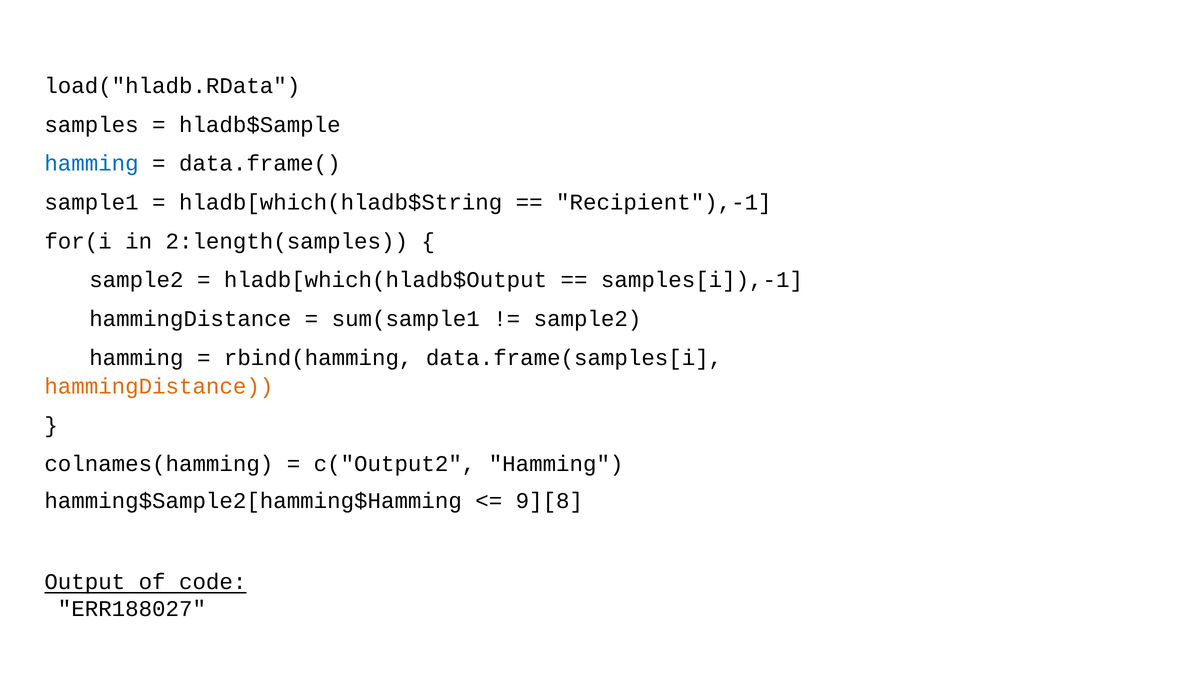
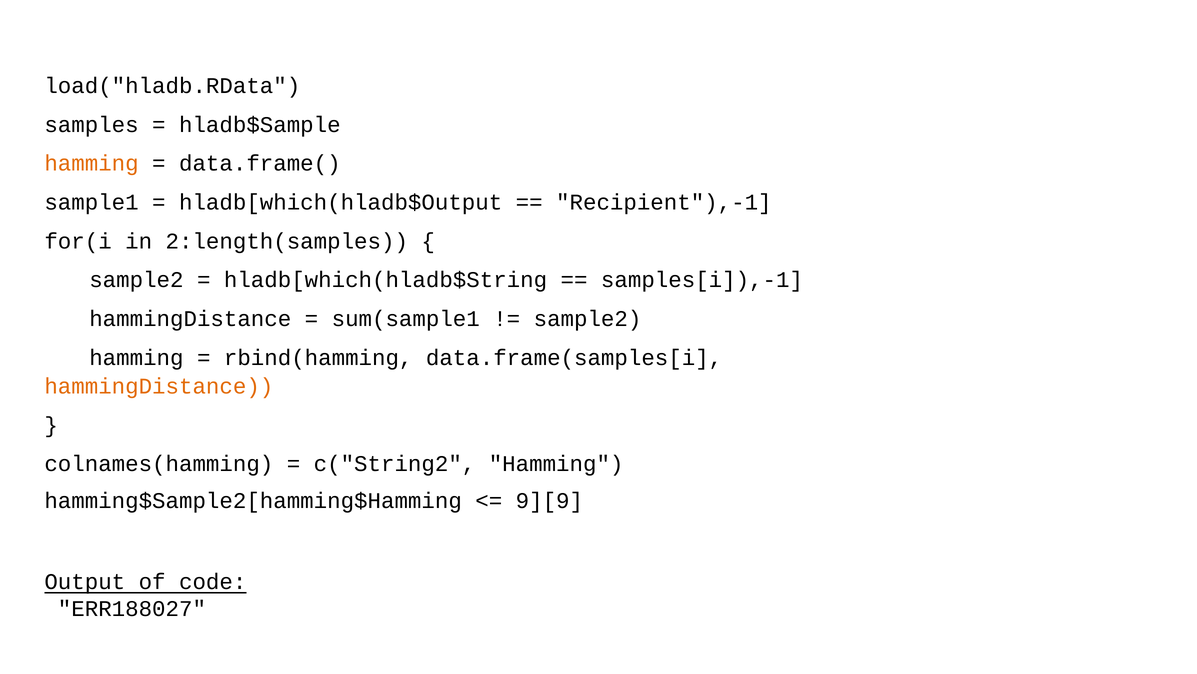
hamming at (92, 163) colour: blue -> orange
hladb[which(hladb$String: hladb[which(hladb$String -> hladb[which(hladb$Output
hladb[which(hladb$Output: hladb[which(hladb$Output -> hladb[which(hladb$String
c("Output2: c("Output2 -> c("String2
9][8: 9][8 -> 9][9
